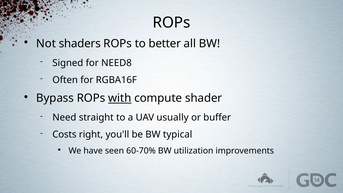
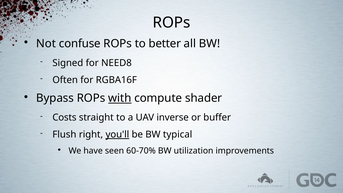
shaders: shaders -> confuse
Need: Need -> Costs
usually: usually -> inverse
Costs: Costs -> Flush
you'll underline: none -> present
